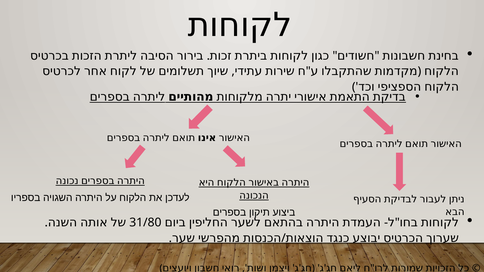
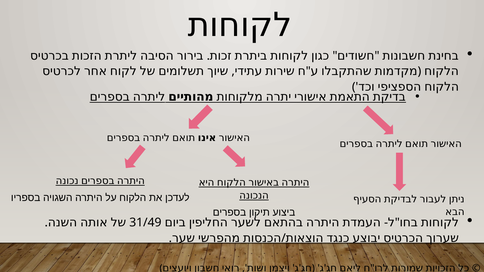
31/80: 31/80 -> 31/49
